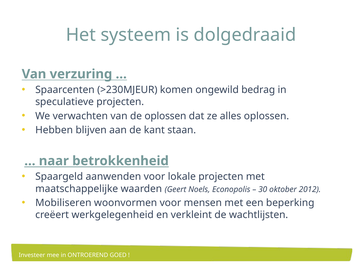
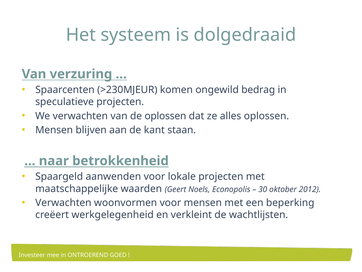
Hebben at (54, 130): Hebben -> Mensen
Mobiliseren at (63, 202): Mobiliseren -> Verwachten
